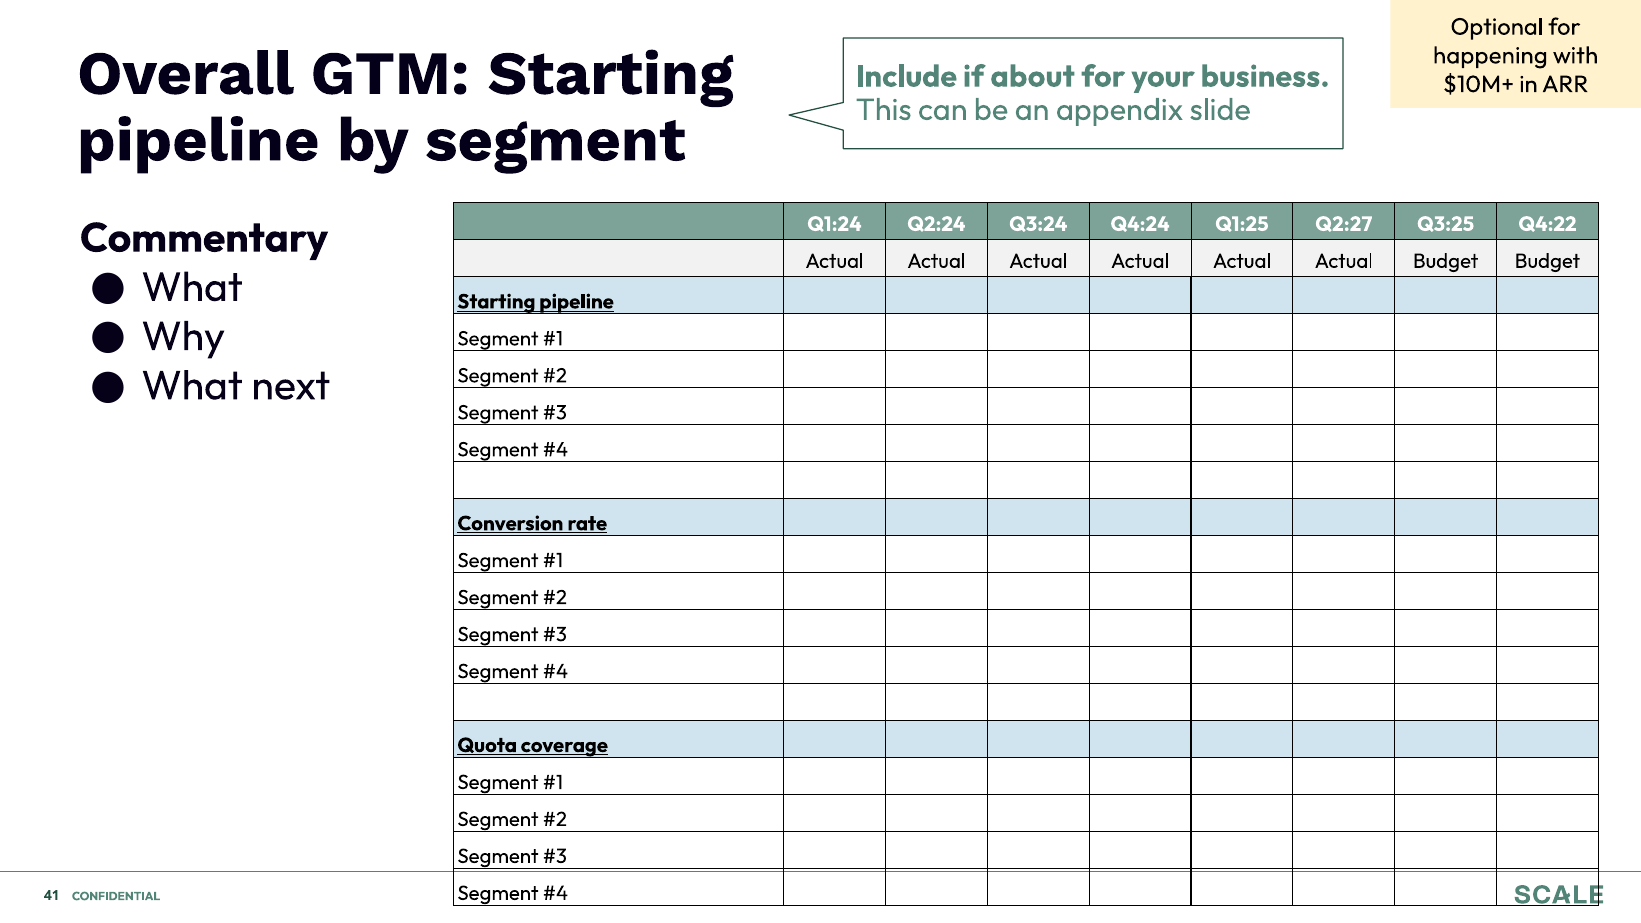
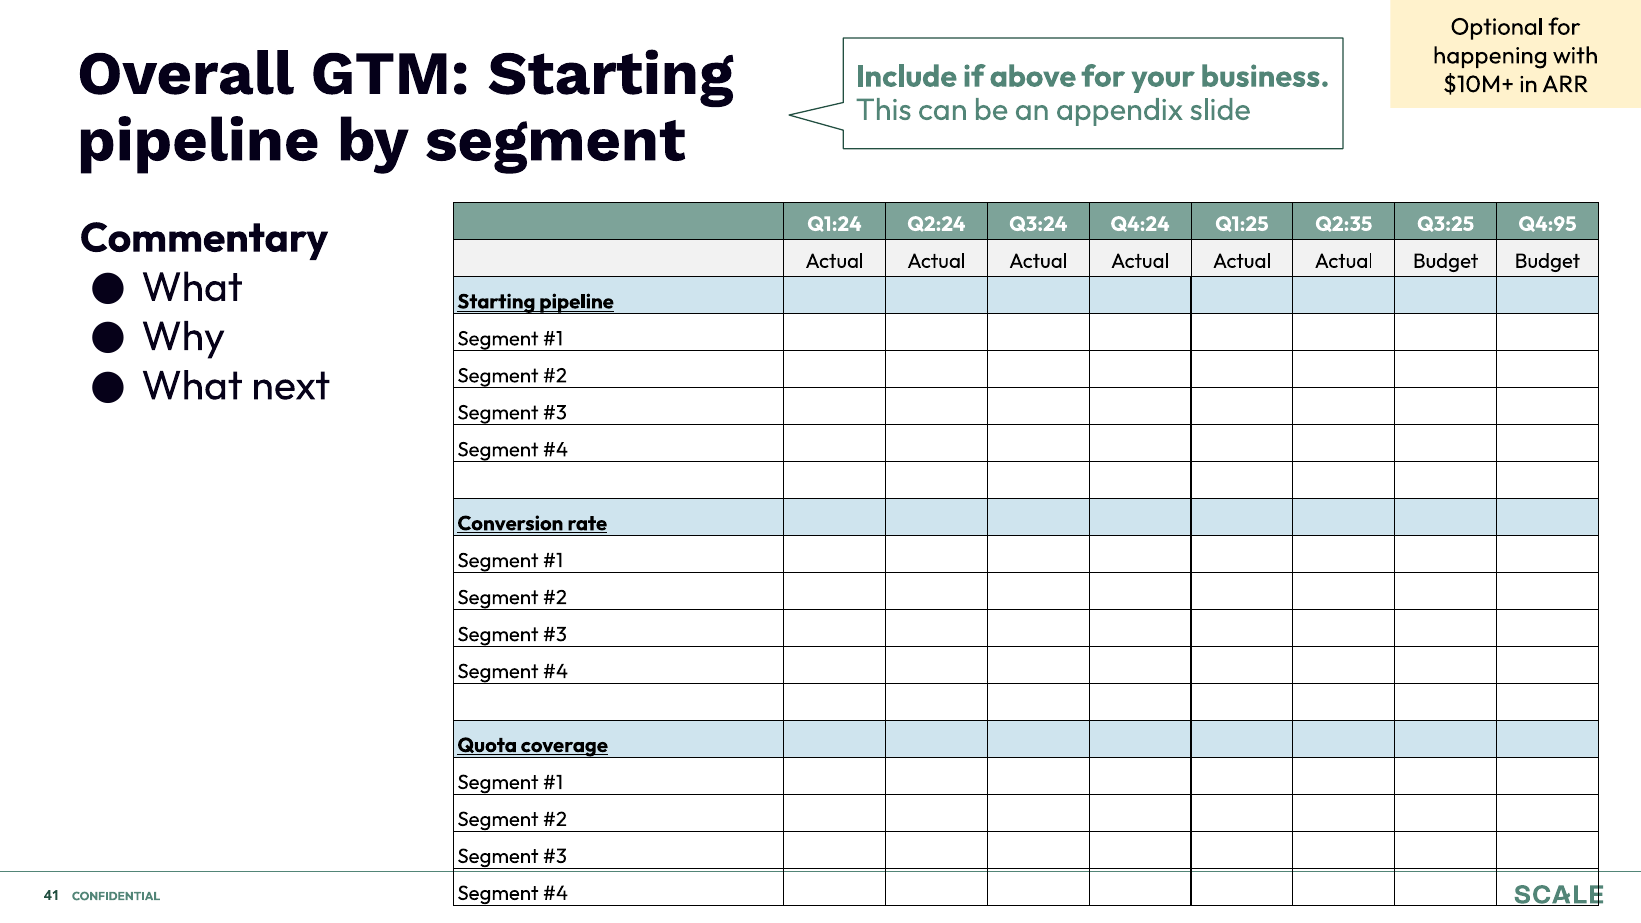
about: about -> above
Q2:27: Q2:27 -> Q2:35
Q4:22: Q4:22 -> Q4:95
